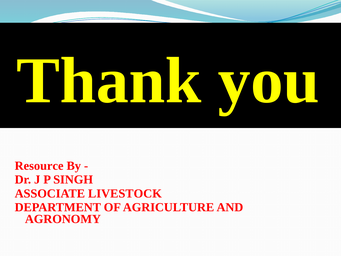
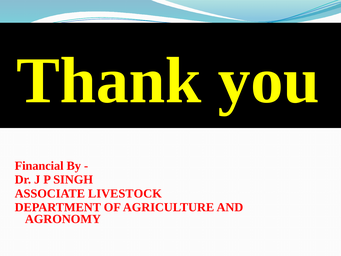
Resource: Resource -> Financial
